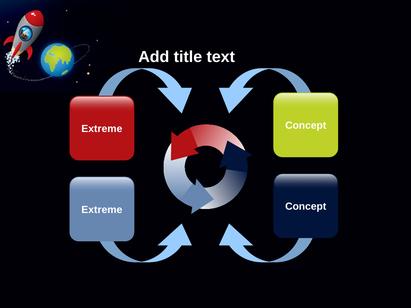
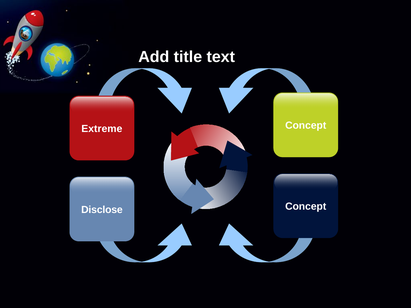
Extreme at (102, 210): Extreme -> Disclose
